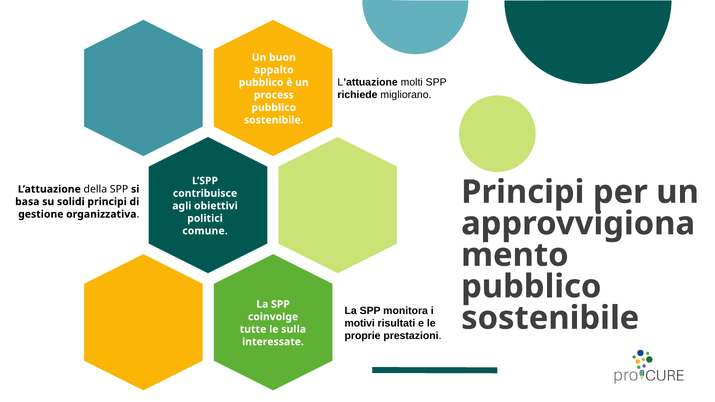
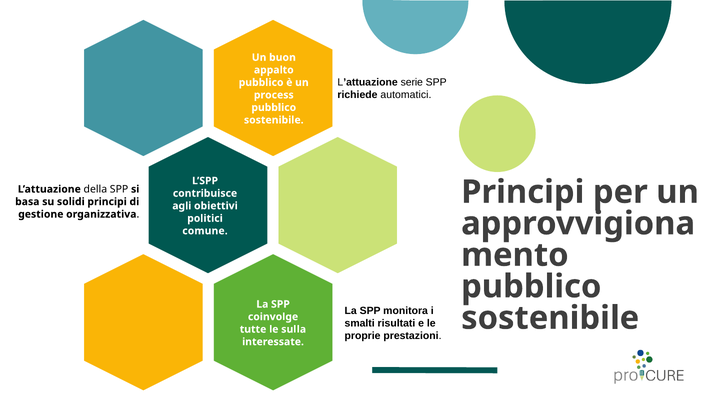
molti: molti -> serie
migliorano: migliorano -> automatici
motivi: motivi -> smalti
